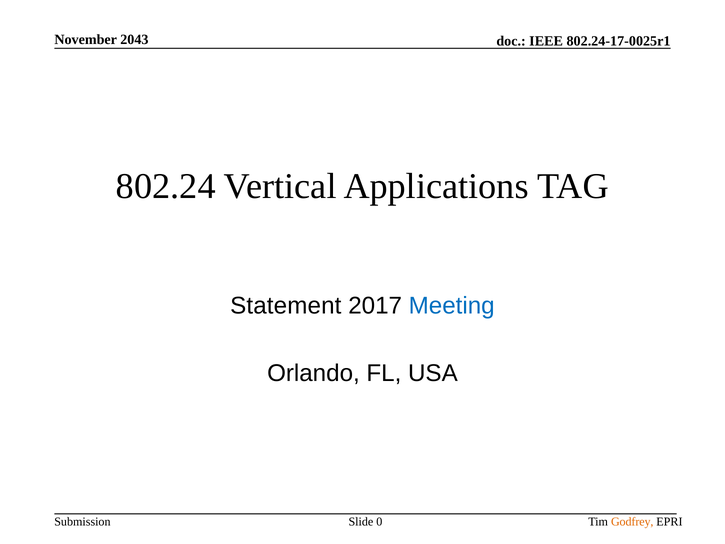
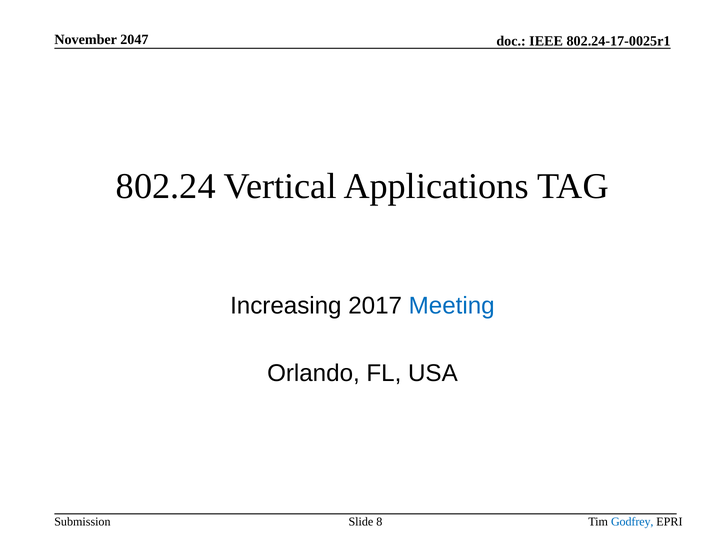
2043: 2043 -> 2047
Statement: Statement -> Increasing
0: 0 -> 8
Godfrey colour: orange -> blue
